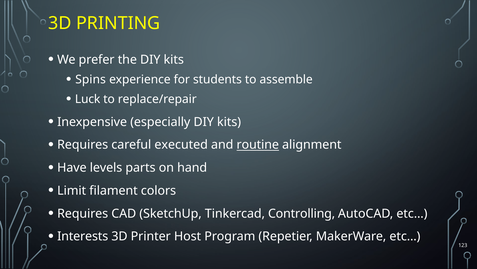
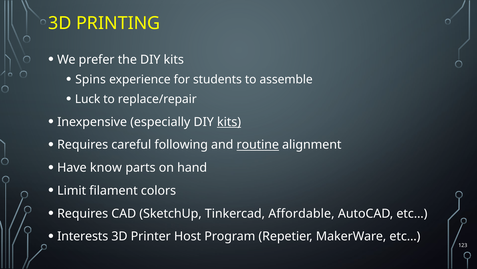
kits at (229, 122) underline: none -> present
executed: executed -> following
levels: levels -> know
Controlling: Controlling -> Affordable
